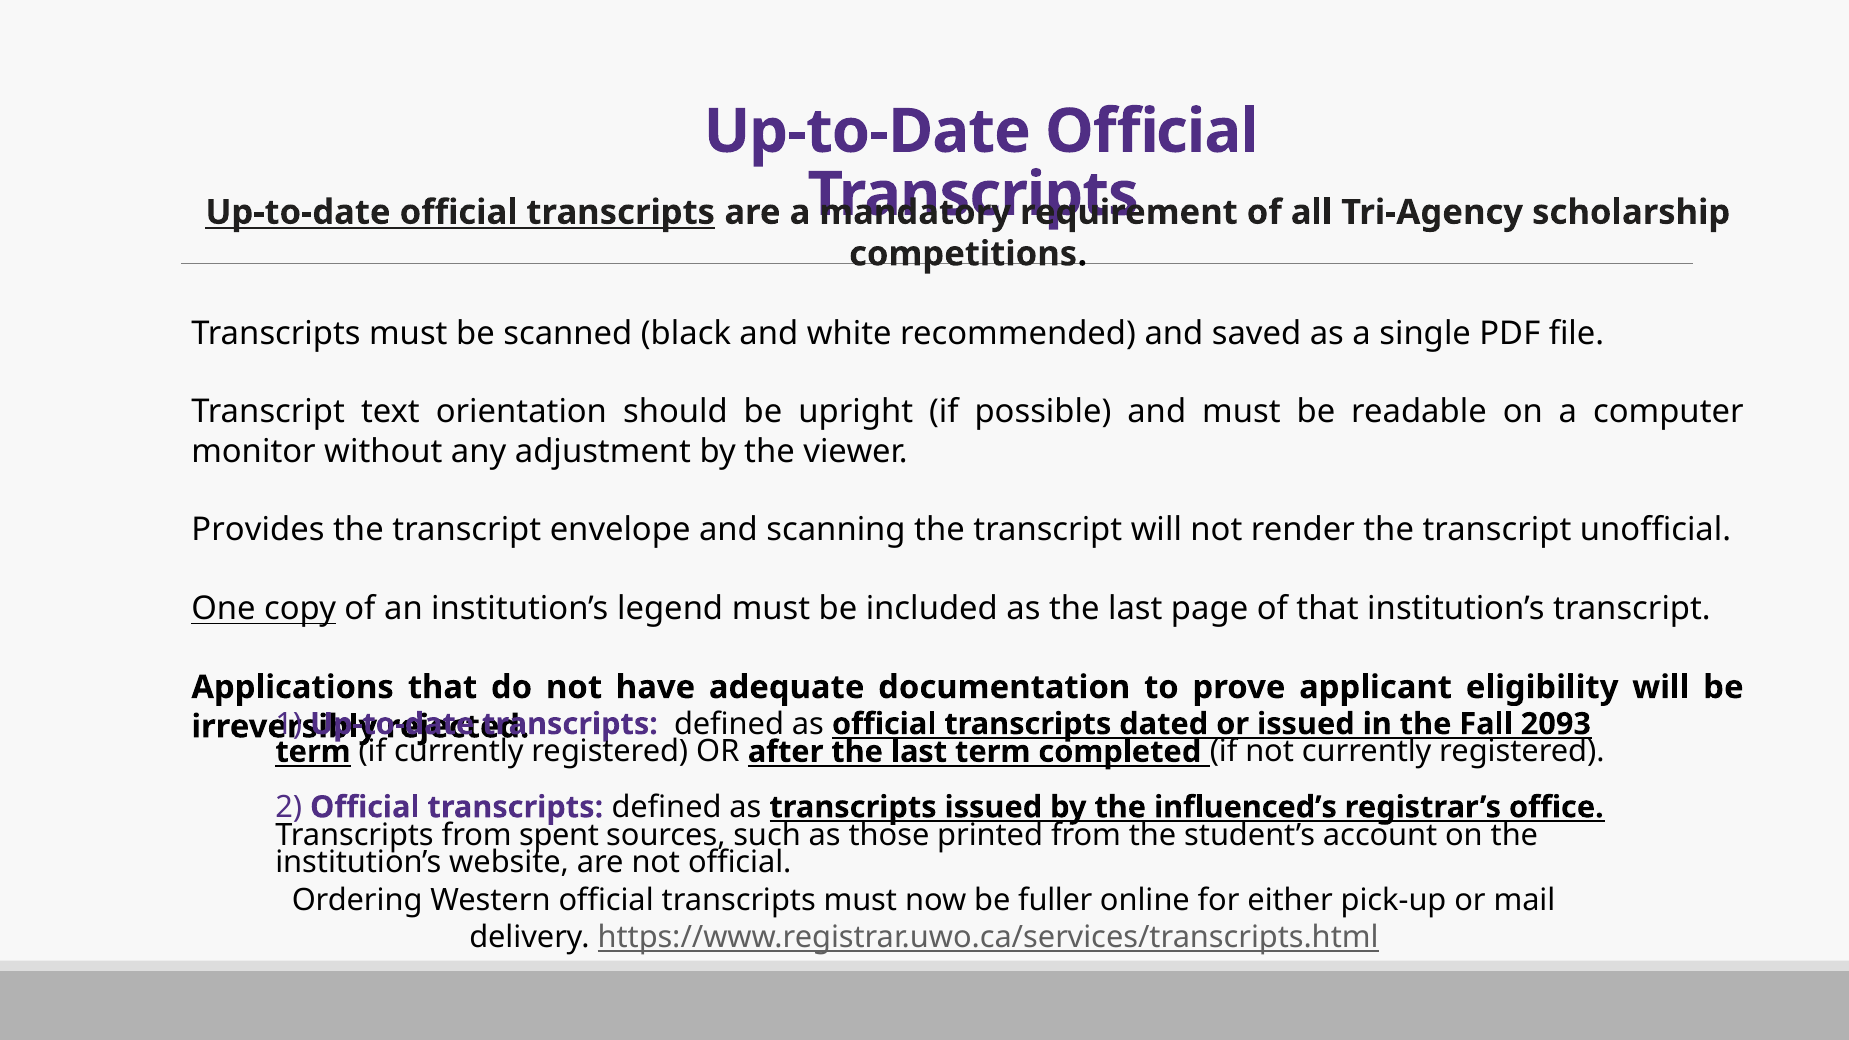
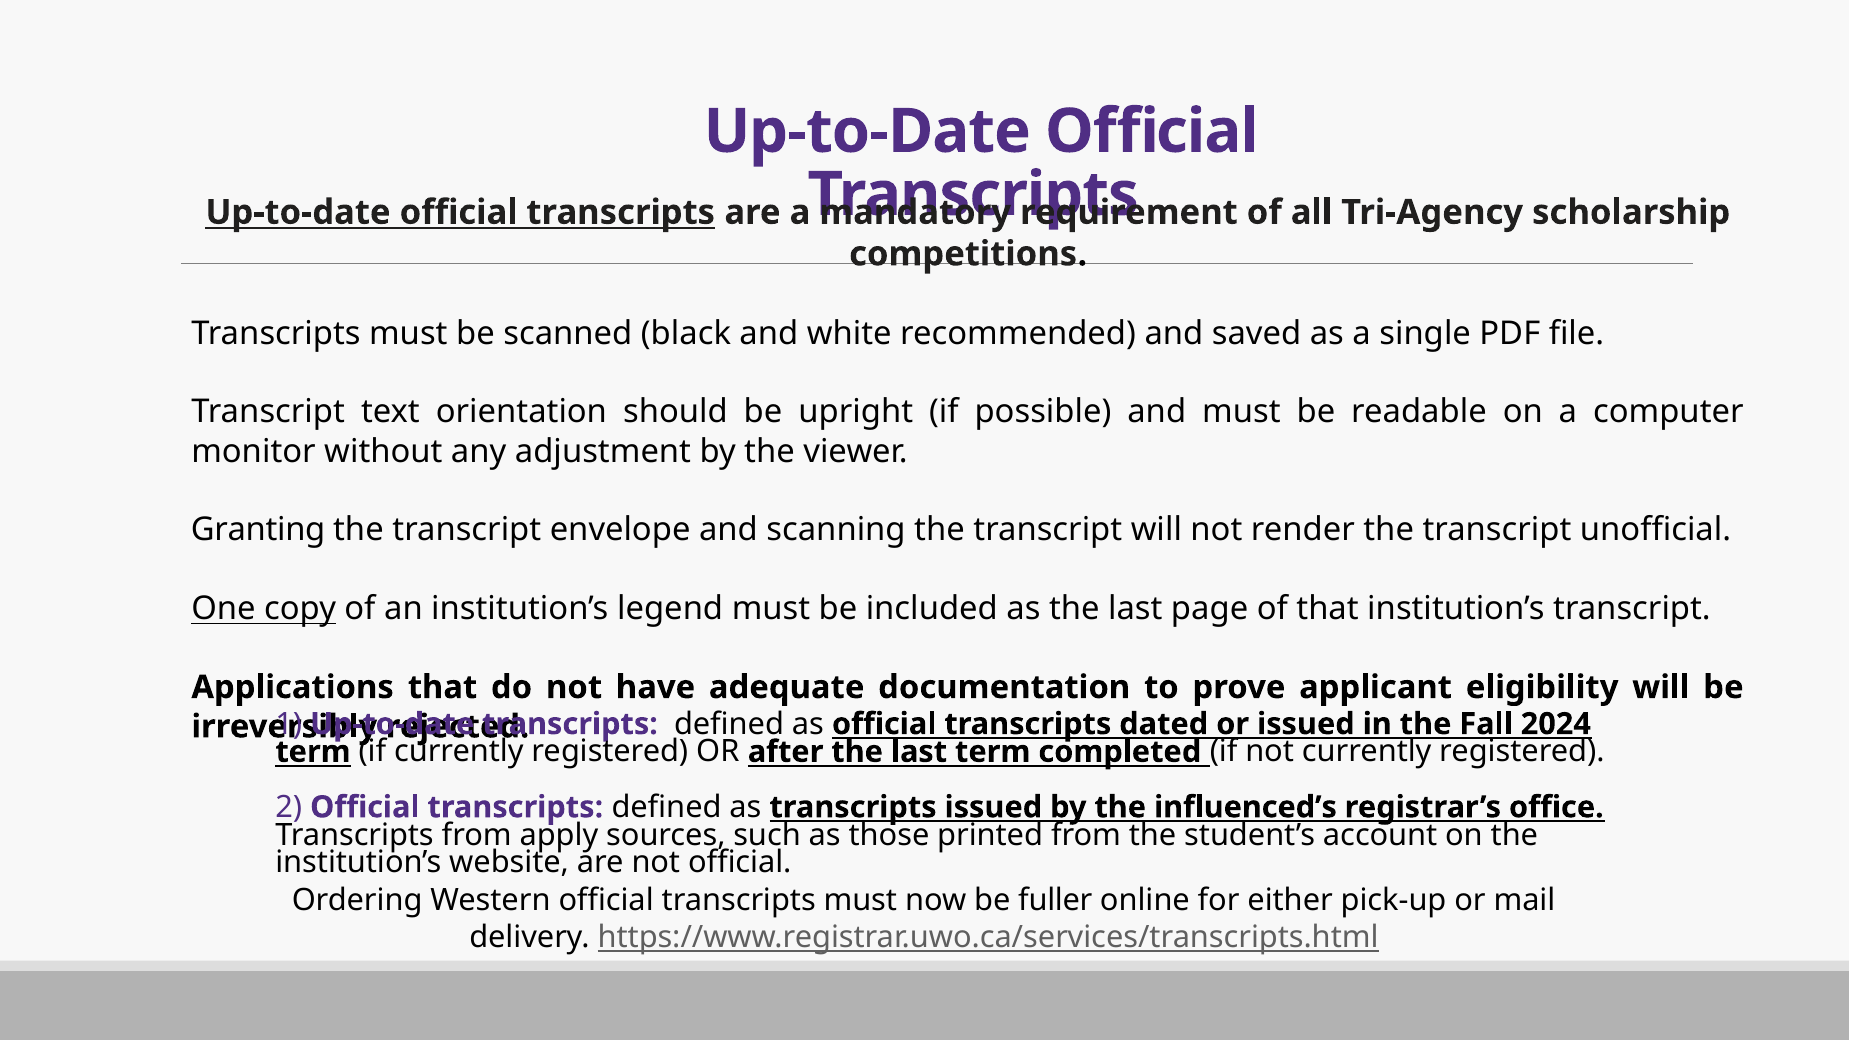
Provides: Provides -> Granting
2093: 2093 -> 2024
spent: spent -> apply
